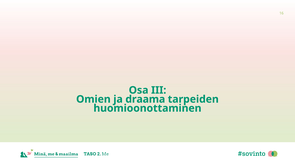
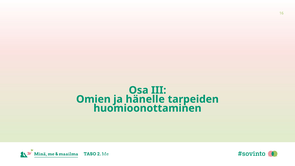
draama: draama -> hänelle
